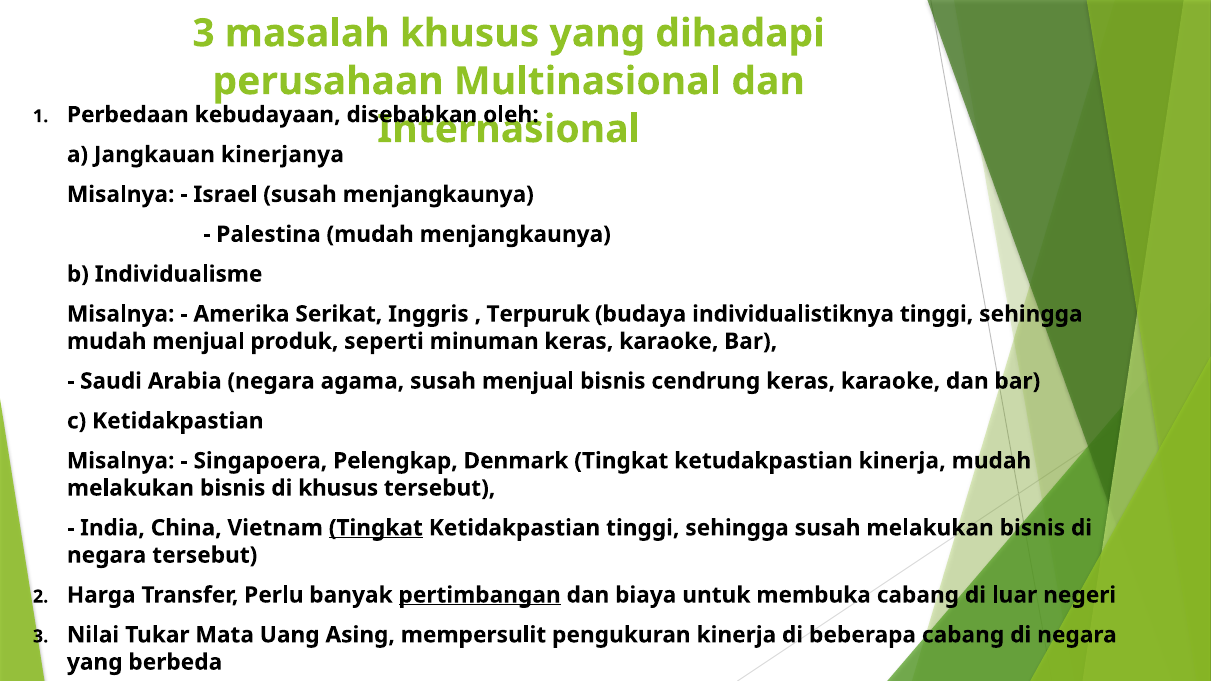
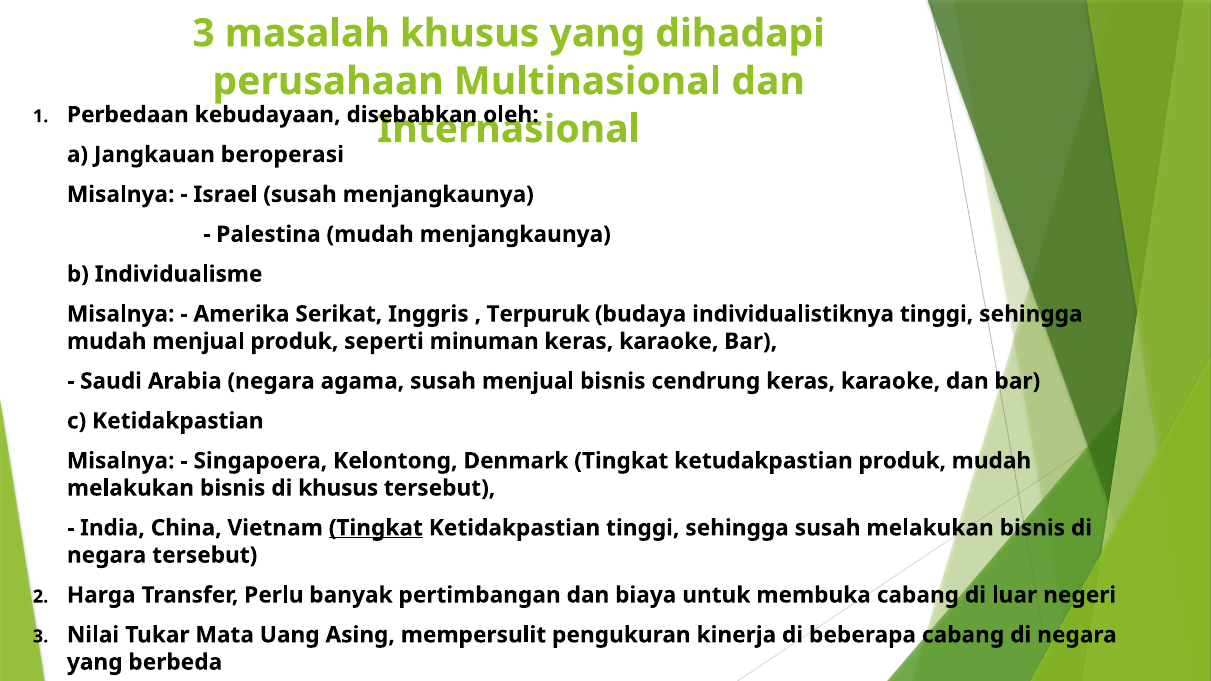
kinerjanya: kinerjanya -> beroperasi
Pelengkap: Pelengkap -> Kelontong
ketudakpastian kinerja: kinerja -> produk
pertimbangan underline: present -> none
